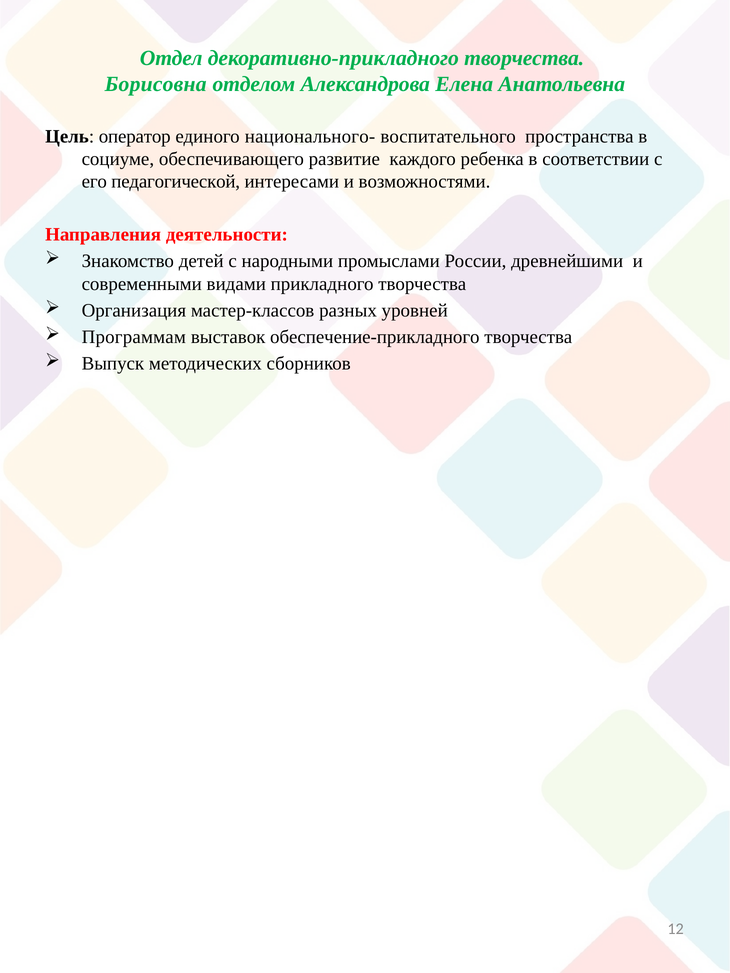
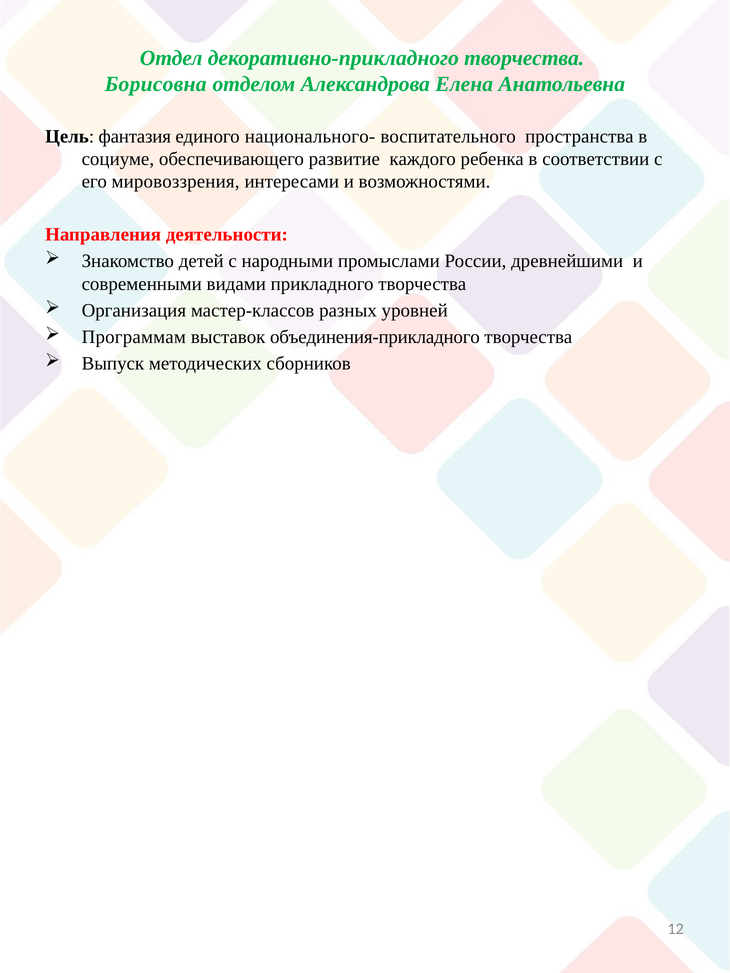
оператор: оператор -> фантазия
педагогической: педагогической -> мировоззрения
обеспечение-прикладного: обеспечение-прикладного -> объединения-прикладного
